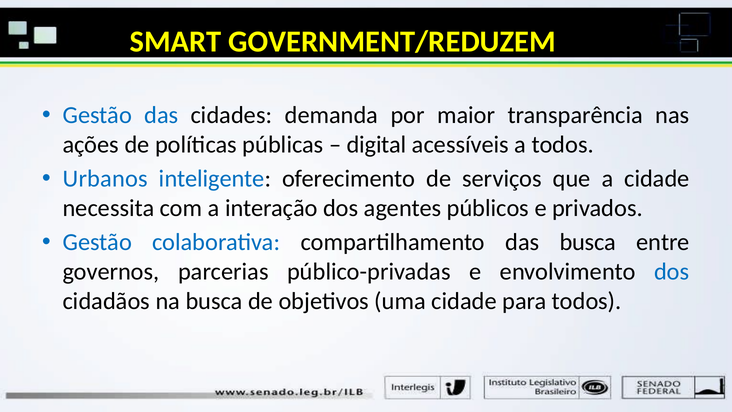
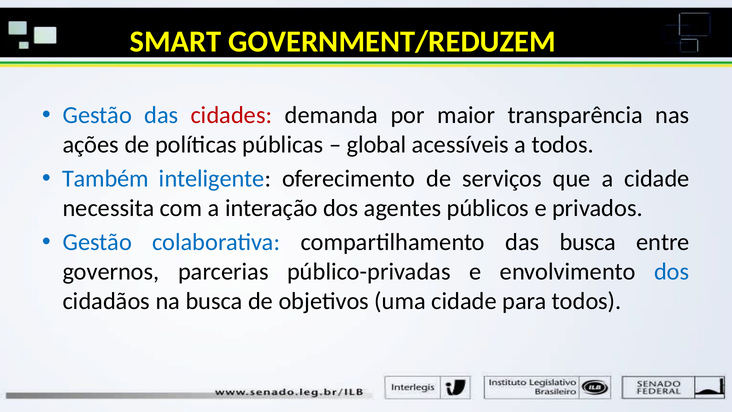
cidades colour: black -> red
digital: digital -> global
Urbanos: Urbanos -> Também
